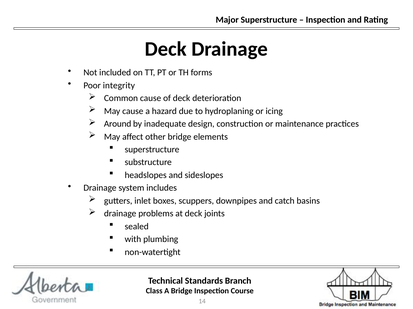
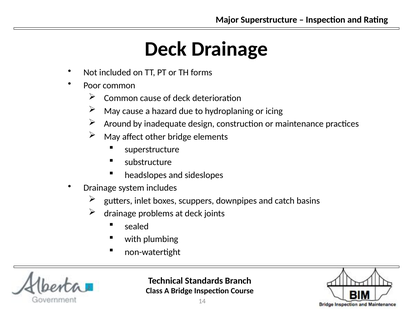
Poor integrity: integrity -> common
